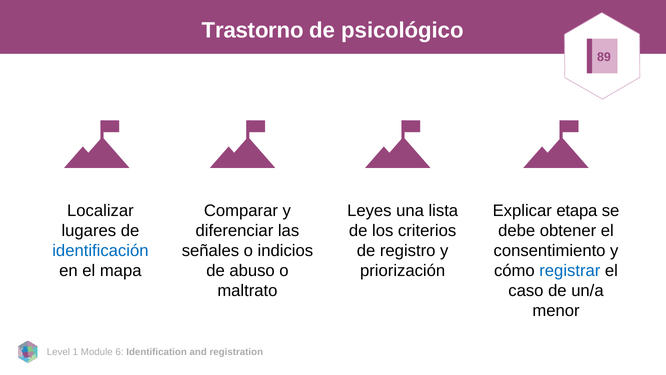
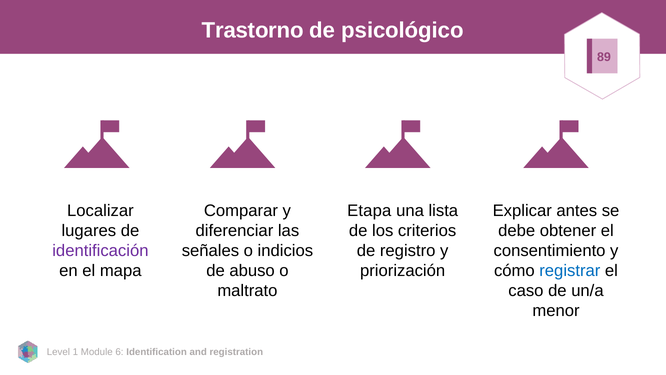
Leyes: Leyes -> Etapa
etapa: etapa -> antes
identificación colour: blue -> purple
